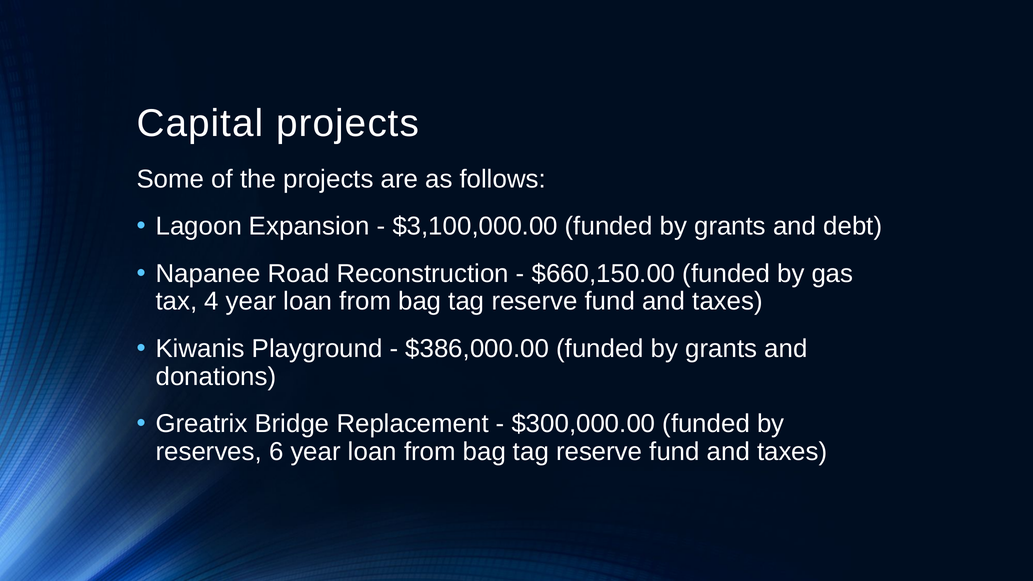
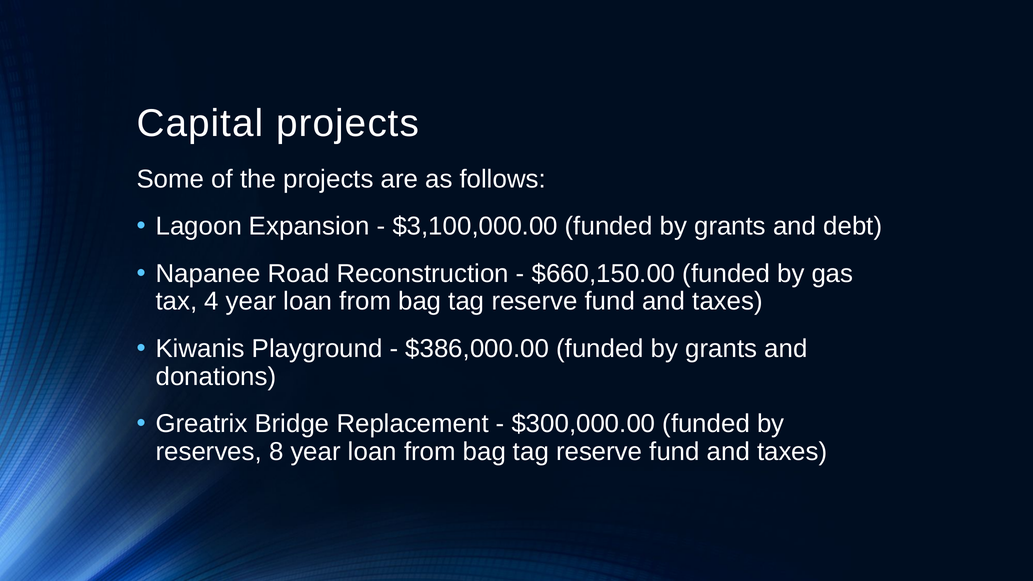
6: 6 -> 8
